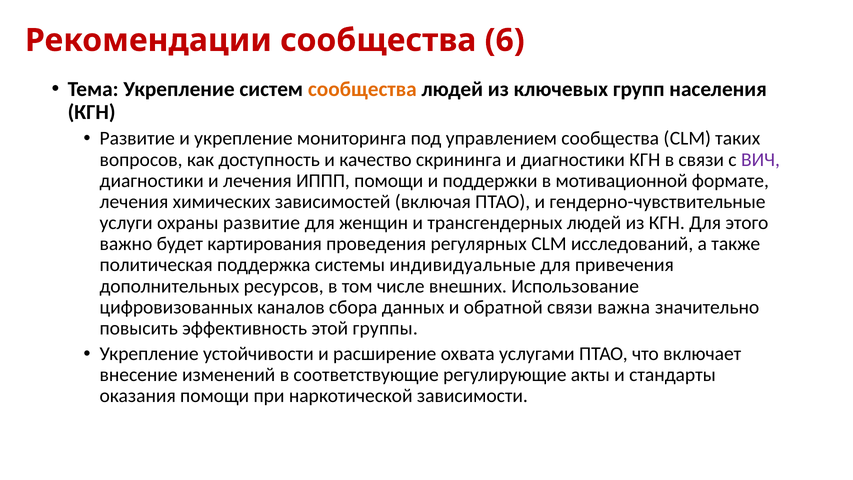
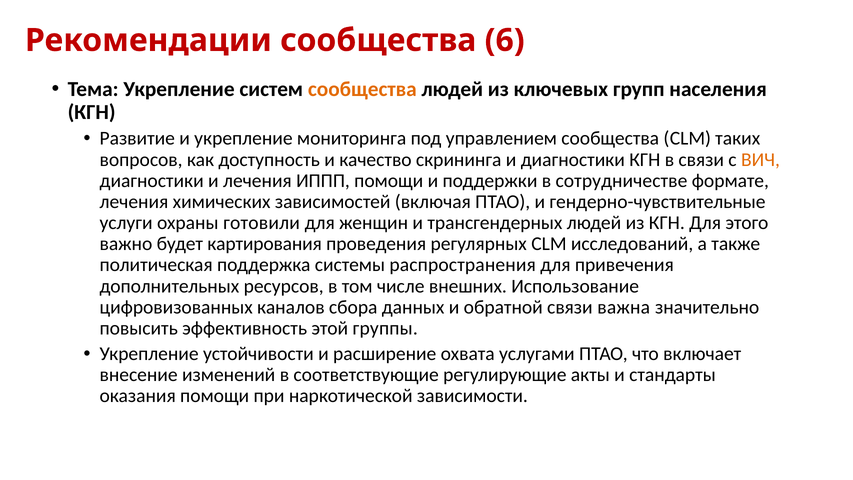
ВИЧ colour: purple -> orange
мотивационной: мотивационной -> сотрудничестве
охраны развитие: развитие -> готовили
индивидуальные: индивидуальные -> распространения
